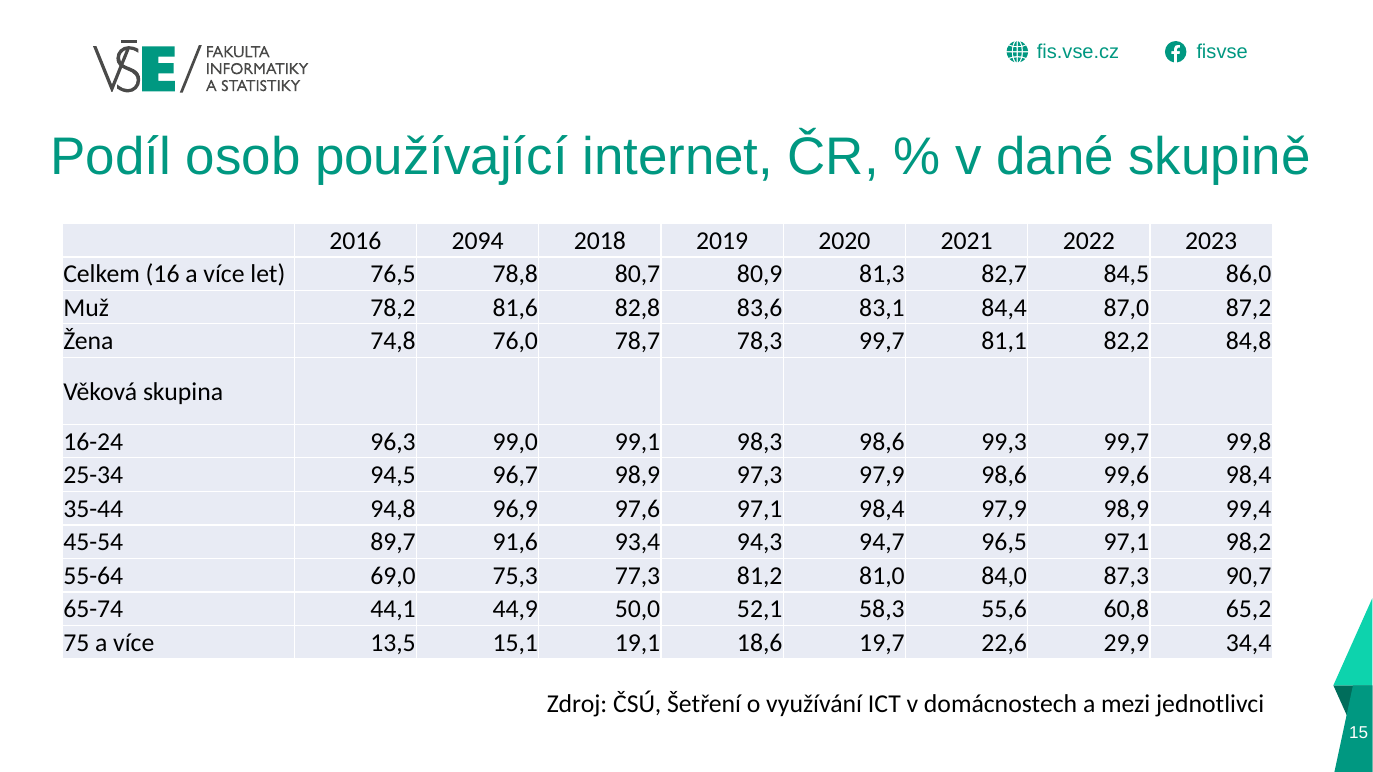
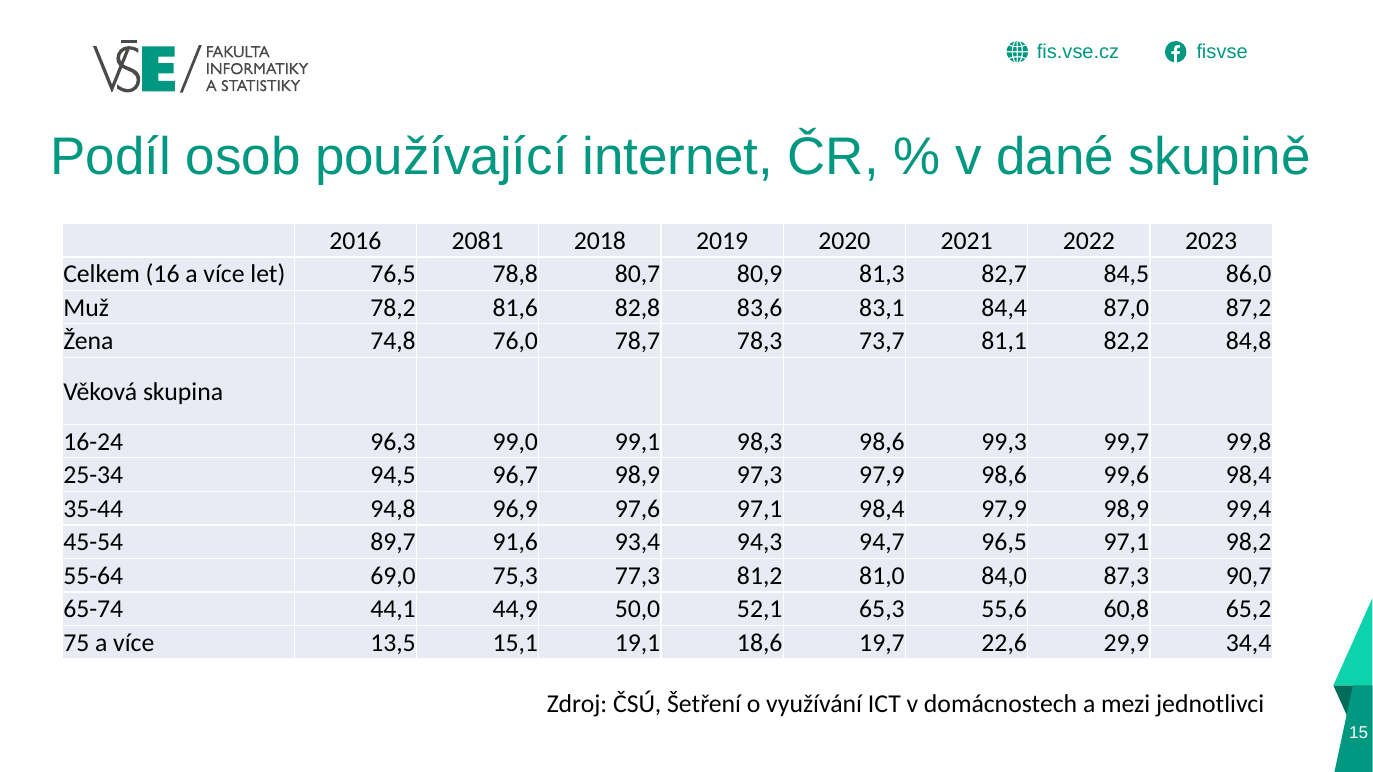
2094: 2094 -> 2081
78,3 99,7: 99,7 -> 73,7
58,3: 58,3 -> 65,3
